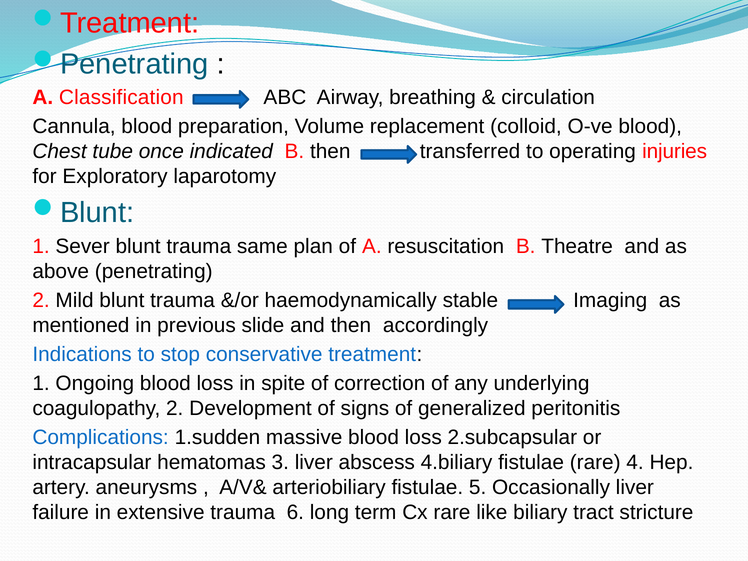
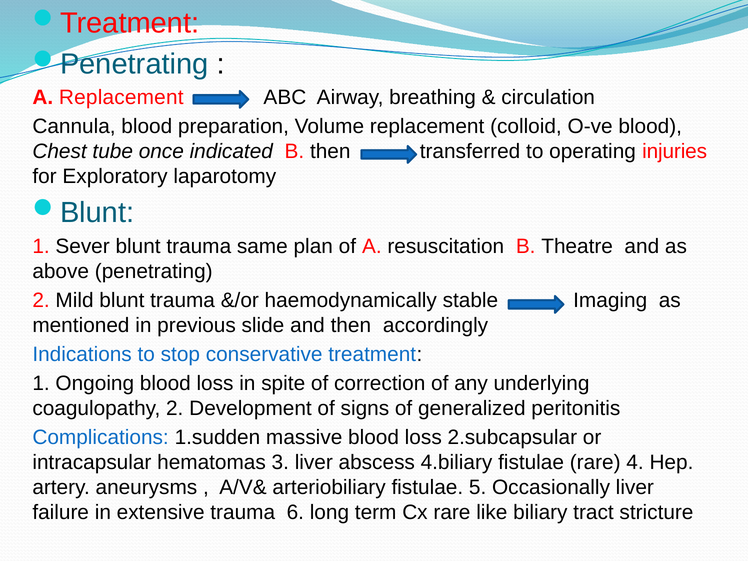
A Classification: Classification -> Replacement
